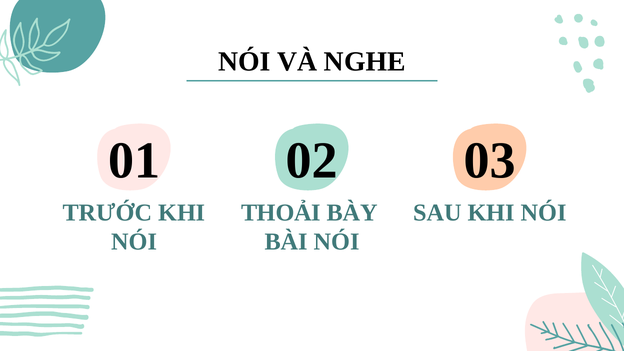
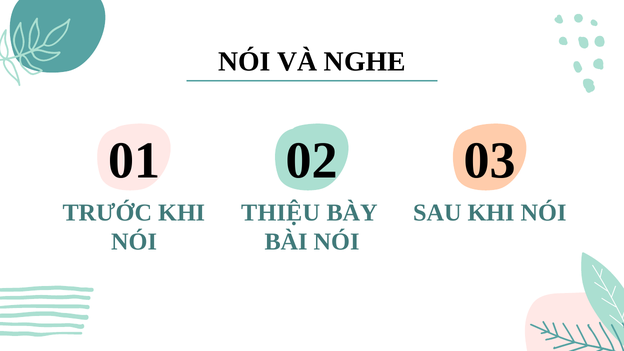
THOẢI: THOẢI -> THIỆU
